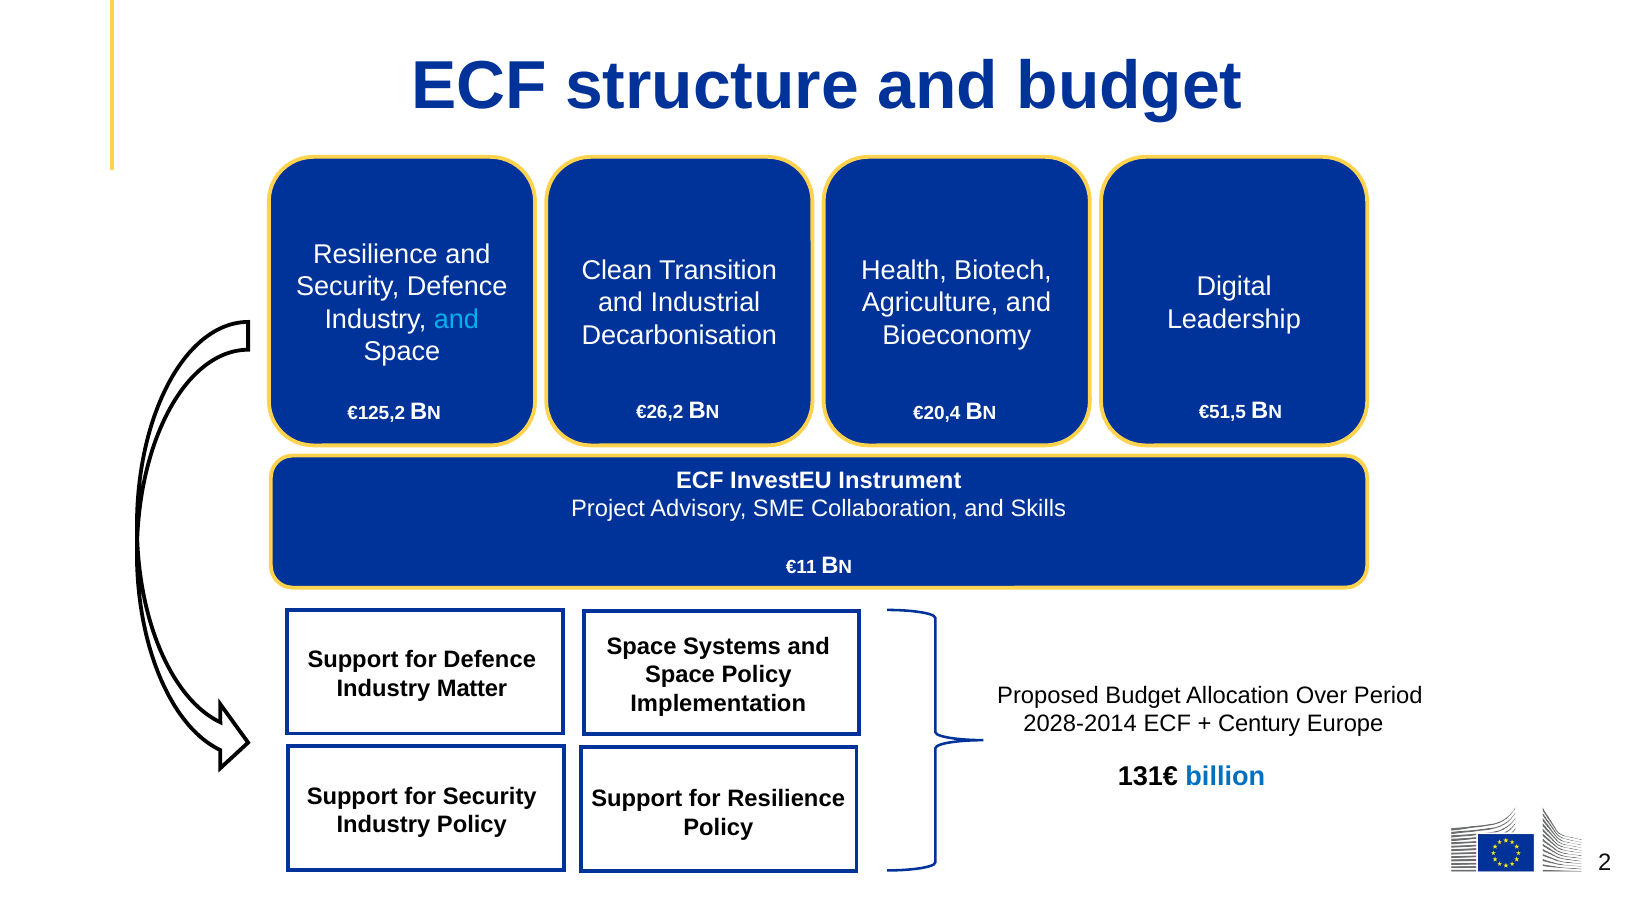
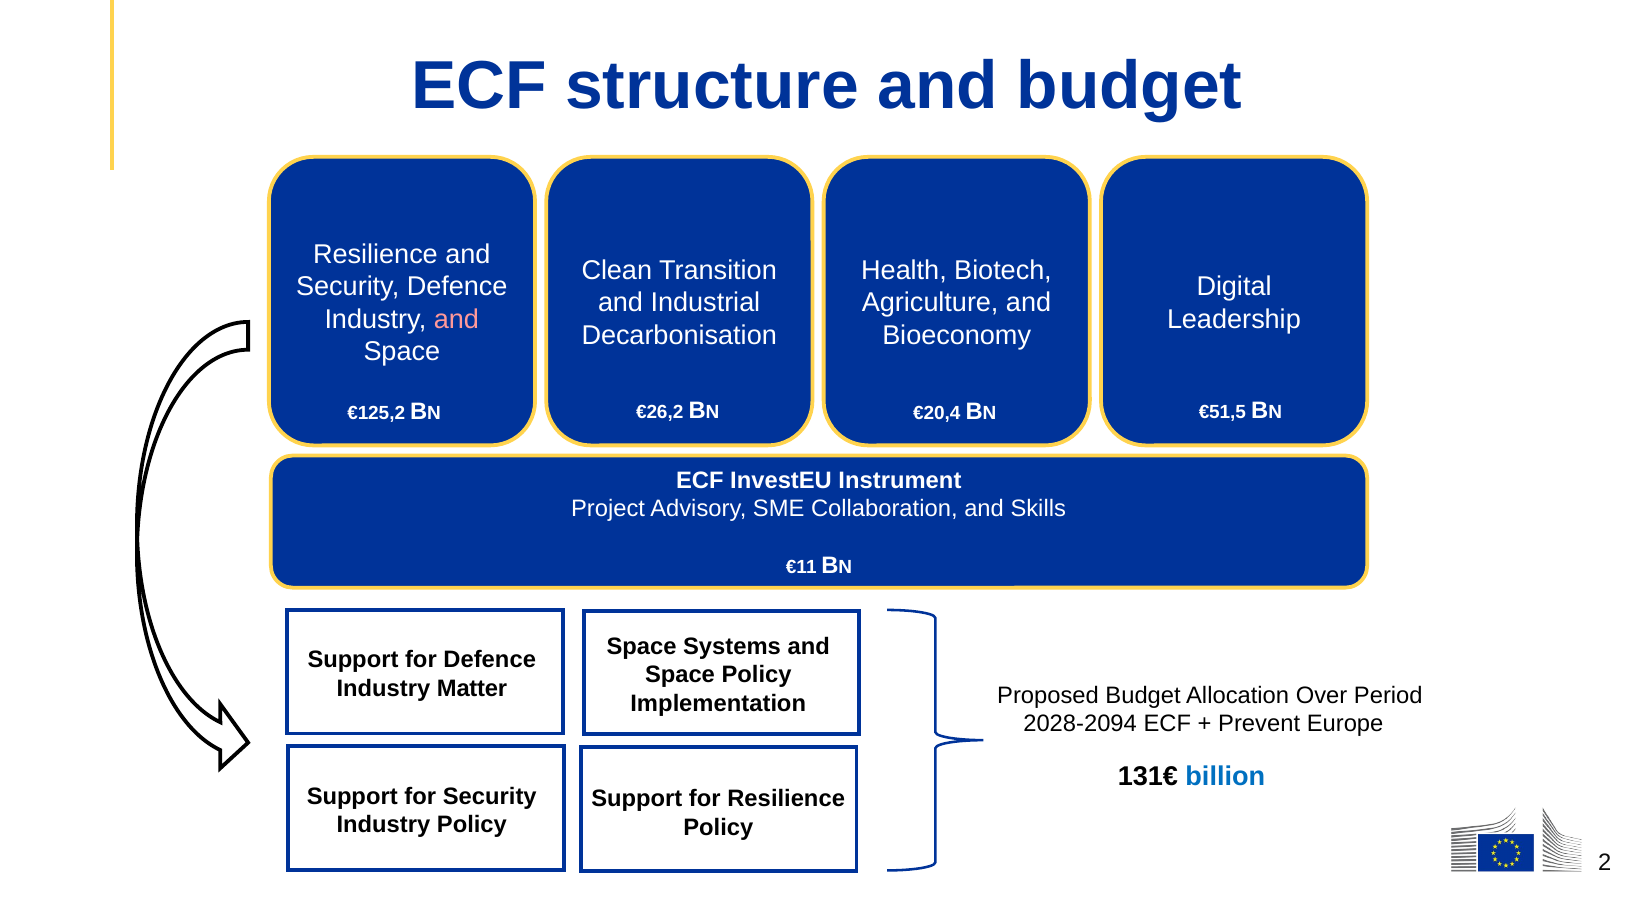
and at (456, 319) colour: light blue -> pink
2028-2014: 2028-2014 -> 2028-2094
Century: Century -> Prevent
